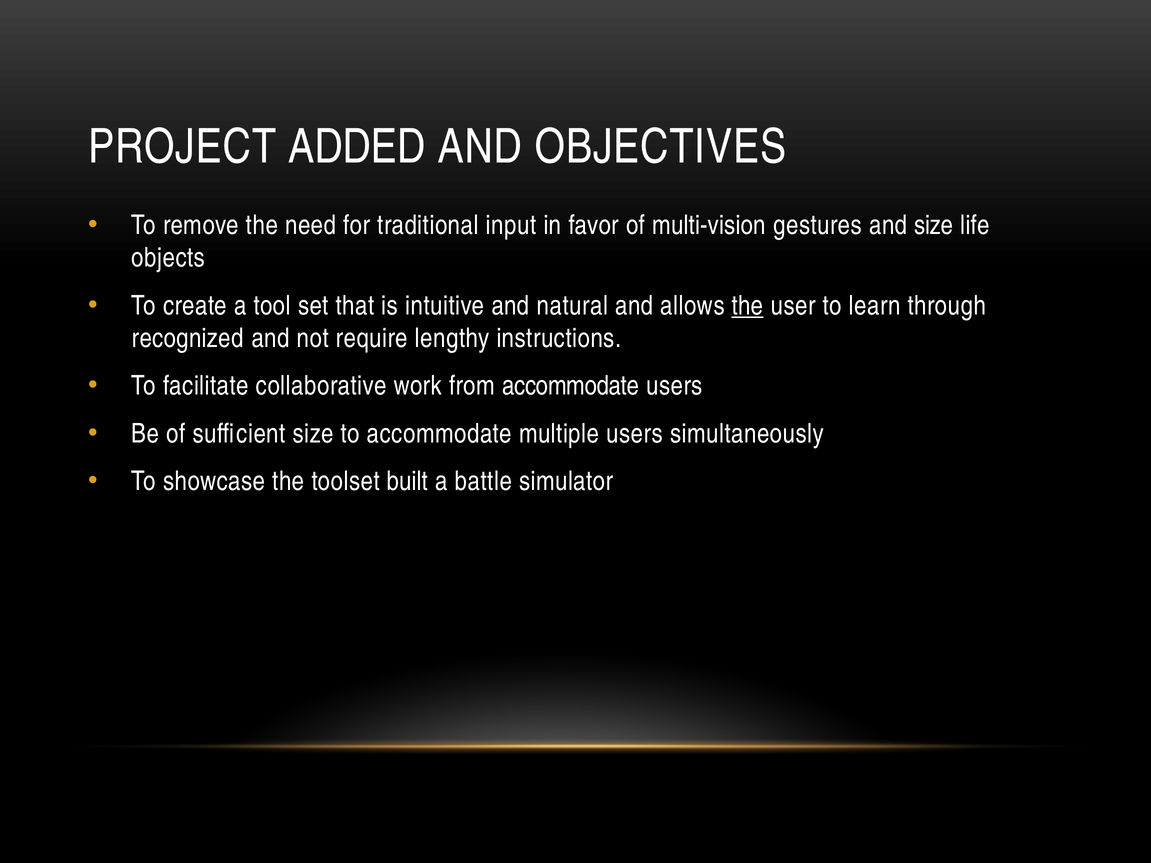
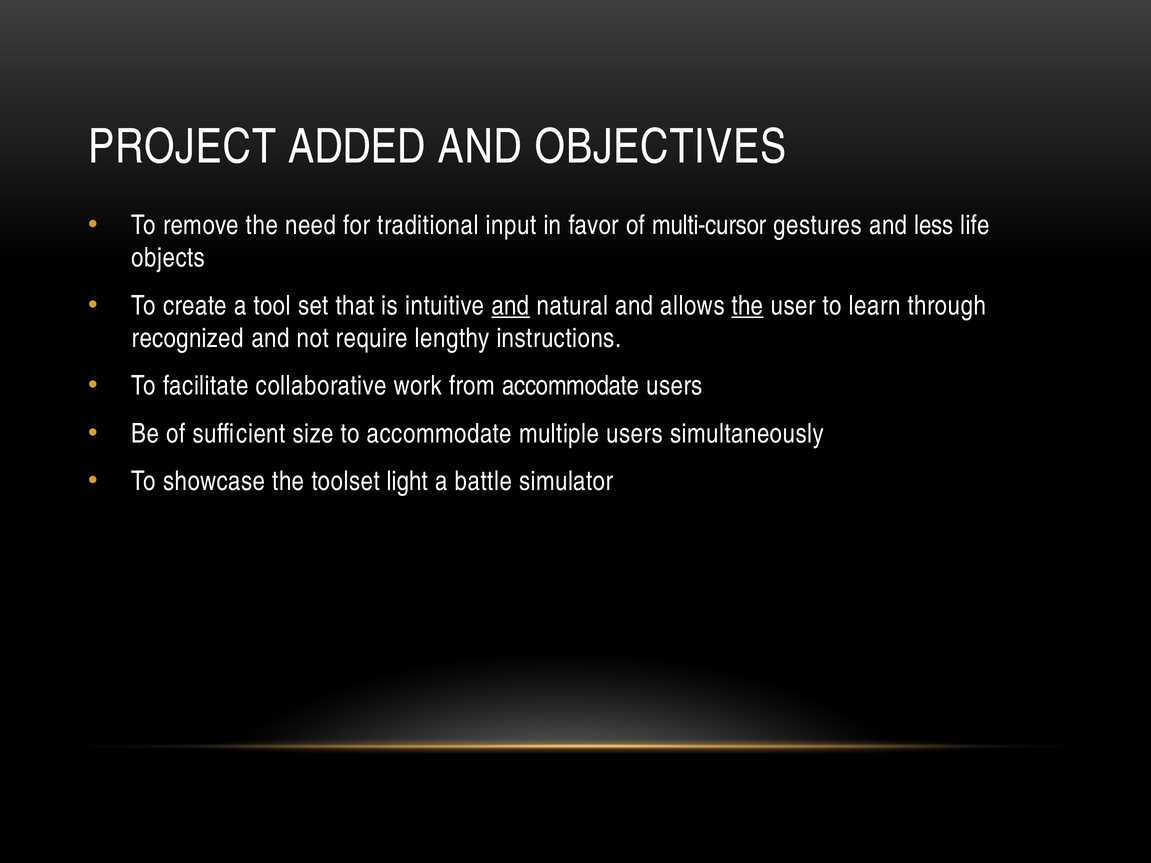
multi-vision: multi-vision -> multi-cursor
and size: size -> less
and at (511, 306) underline: none -> present
built: built -> light
